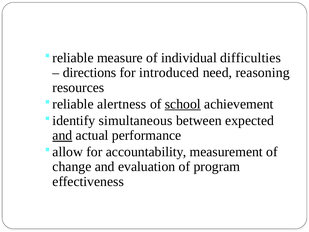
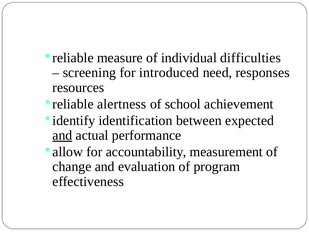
directions: directions -> screening
reasoning: reasoning -> responses
school underline: present -> none
simultaneous: simultaneous -> identification
